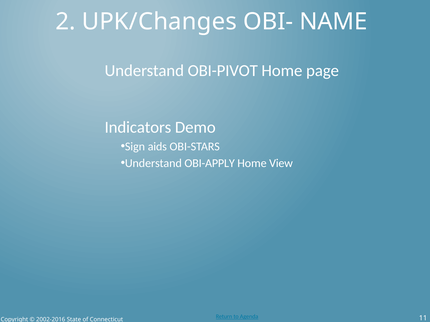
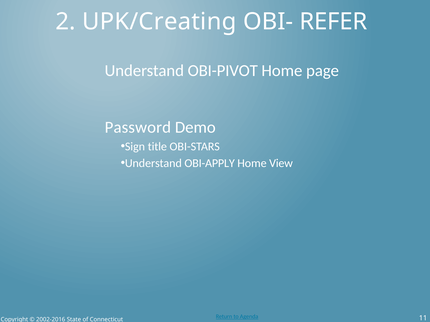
UPK/Changes: UPK/Changes -> UPK/Creating
NAME: NAME -> REFER
Indicators: Indicators -> Password
aids: aids -> title
